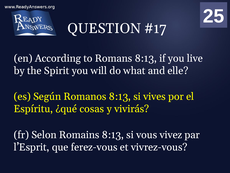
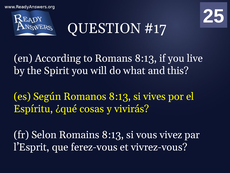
elle: elle -> this
